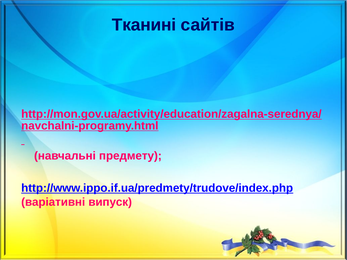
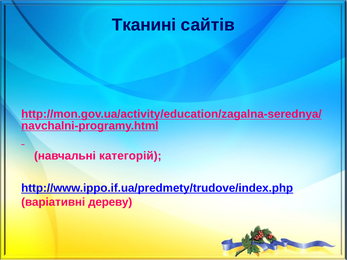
предмету: предмету -> категорій
випуск: випуск -> дереву
